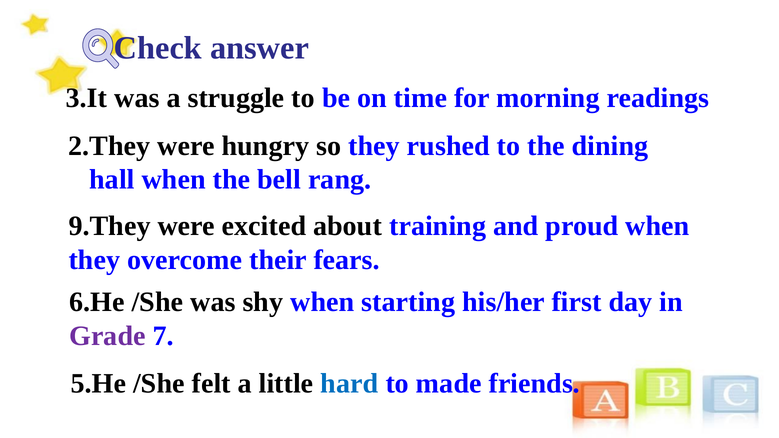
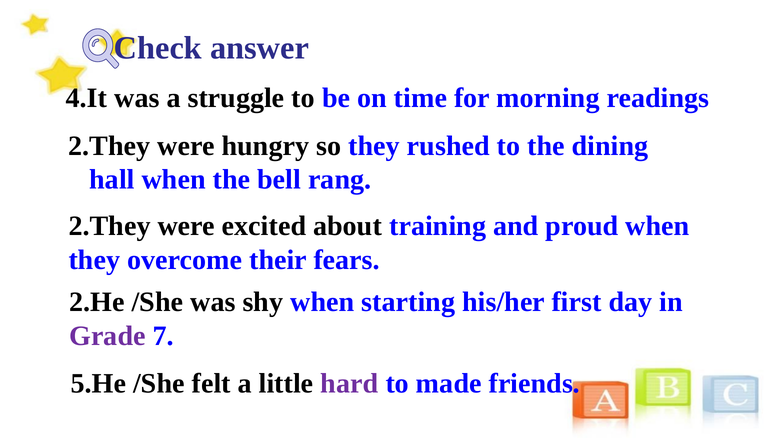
3.It: 3.It -> 4.It
9.They at (110, 226): 9.They -> 2.They
6.He: 6.He -> 2.He
hard colour: blue -> purple
